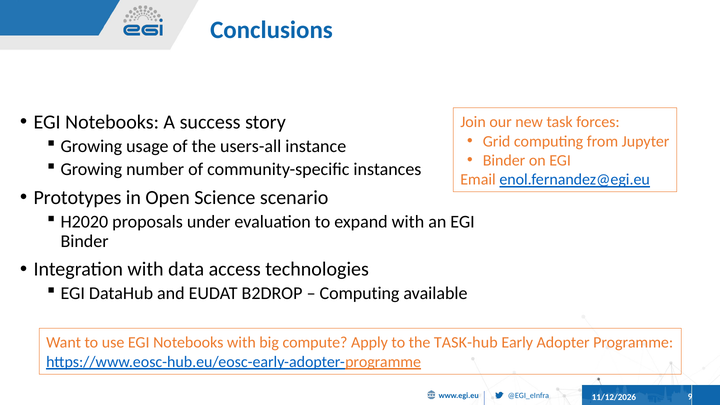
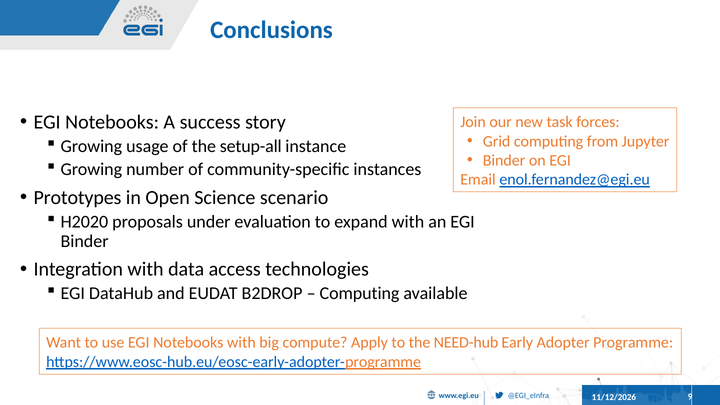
users-all: users-all -> setup-all
TASK-hub: TASK-hub -> NEED-hub
